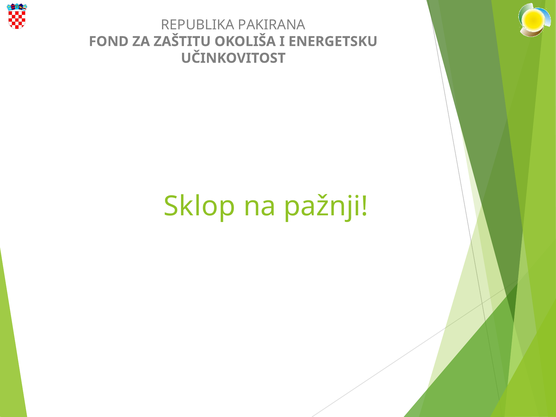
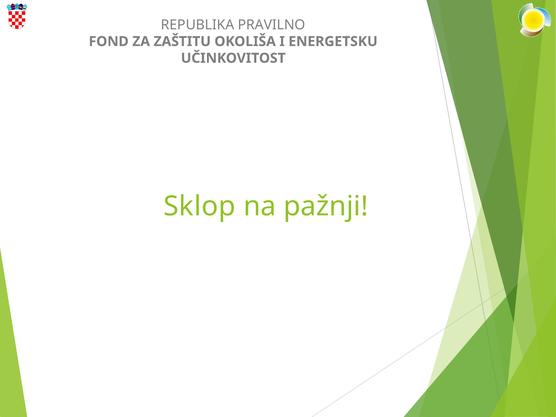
PAKIRANA: PAKIRANA -> PRAVILNO
